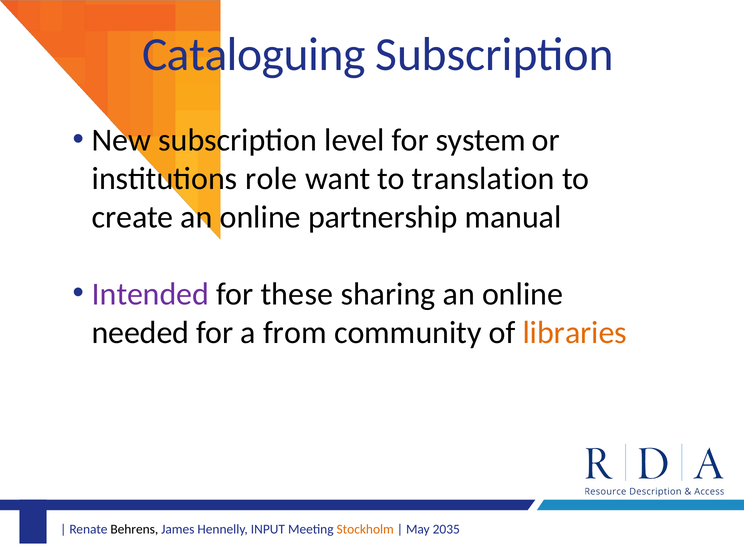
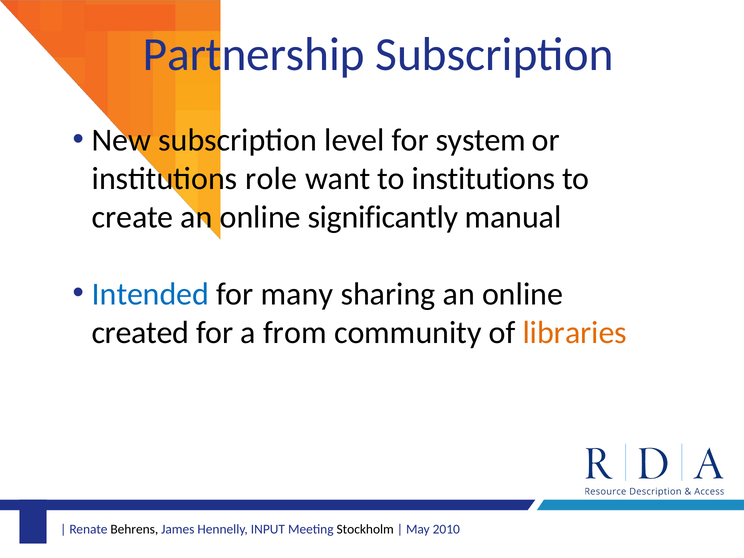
Cataloguing: Cataloguing -> Partnership
to translation: translation -> institutions
partnership: partnership -> significantly
Intended colour: purple -> blue
these: these -> many
needed: needed -> created
Stockholm colour: orange -> black
2035: 2035 -> 2010
